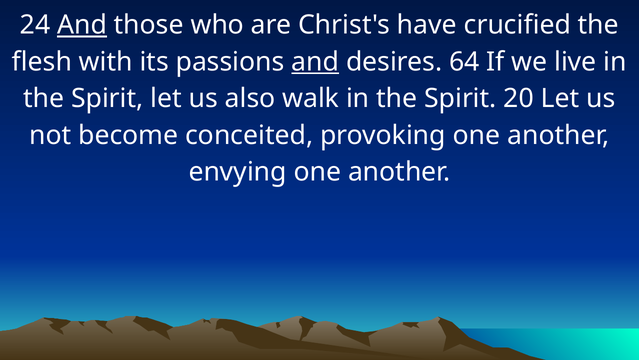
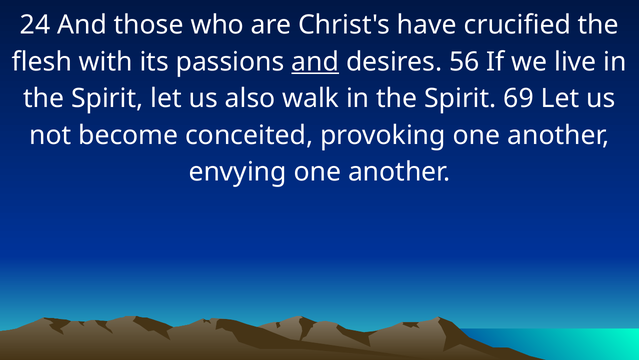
And at (82, 25) underline: present -> none
64: 64 -> 56
20: 20 -> 69
